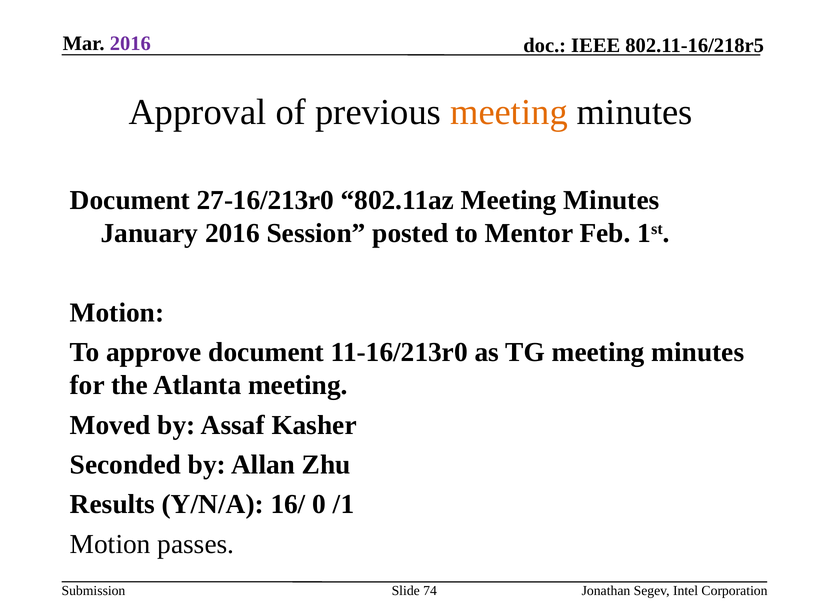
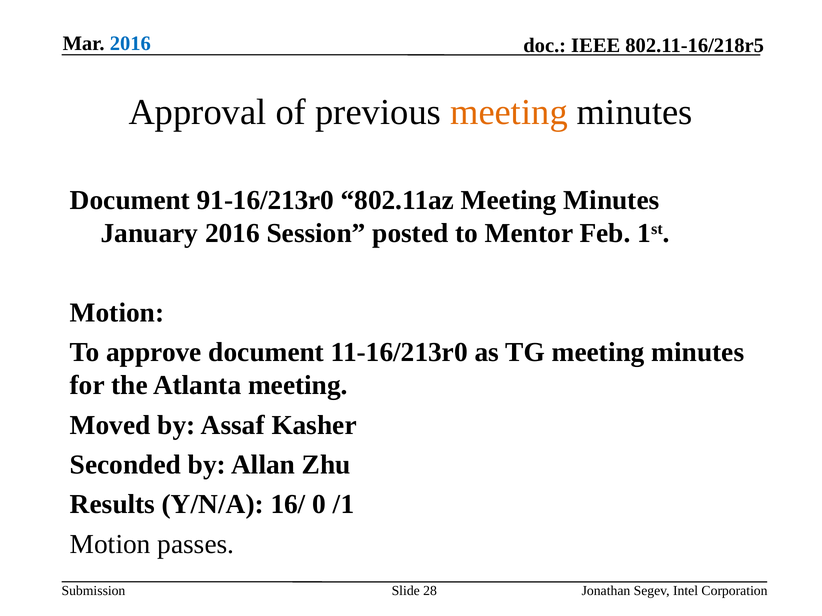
2016 at (130, 44) colour: purple -> blue
27-16/213r0: 27-16/213r0 -> 91-16/213r0
74: 74 -> 28
